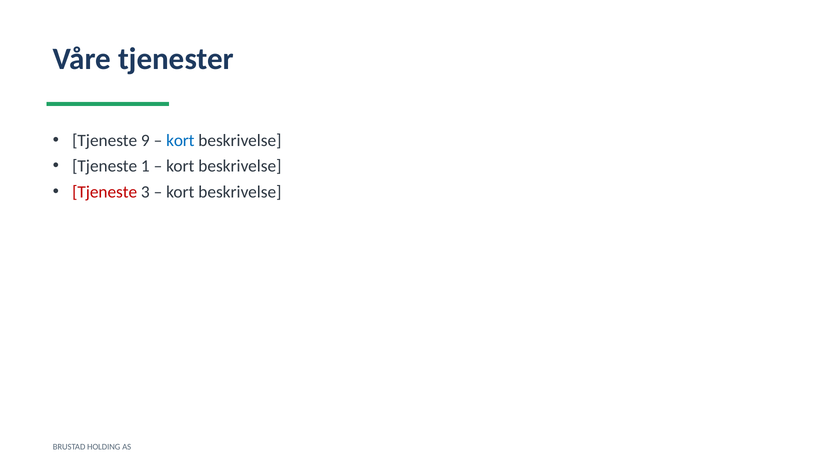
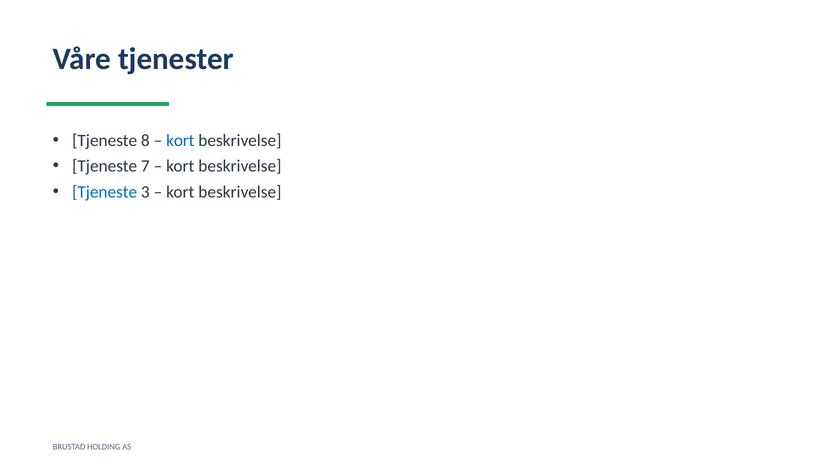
9: 9 -> 8
1: 1 -> 7
Tjeneste at (105, 192) colour: red -> blue
